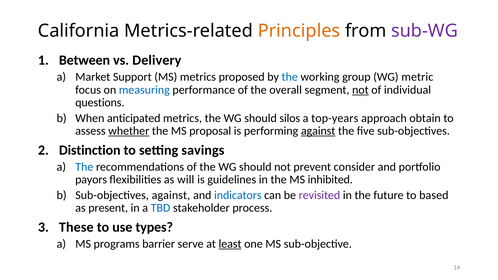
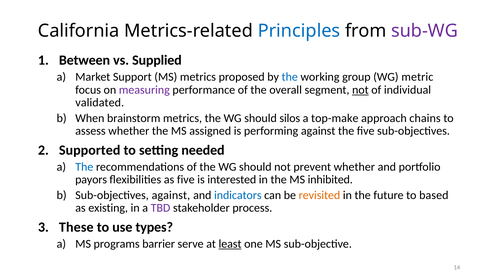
Principles colour: orange -> blue
Delivery: Delivery -> Supplied
measuring colour: blue -> purple
questions: questions -> validated
anticipated: anticipated -> brainstorm
top-years: top-years -> top-make
obtain: obtain -> chains
whether at (129, 131) underline: present -> none
proposal: proposal -> assigned
against at (318, 131) underline: present -> none
Distinction: Distinction -> Supported
savings: savings -> needed
prevent consider: consider -> whether
as will: will -> five
guidelines: guidelines -> interested
revisited colour: purple -> orange
present: present -> existing
TBD colour: blue -> purple
